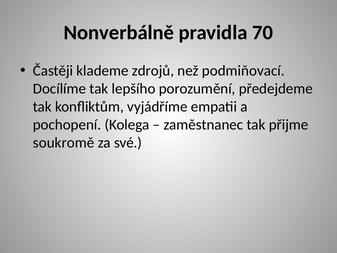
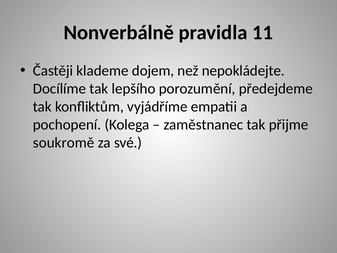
70: 70 -> 11
zdrojů: zdrojů -> dojem
podmiňovací: podmiňovací -> nepokládejte
